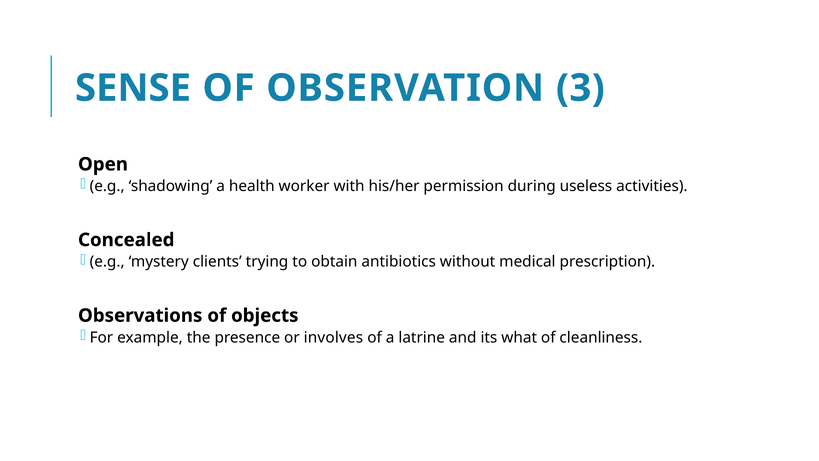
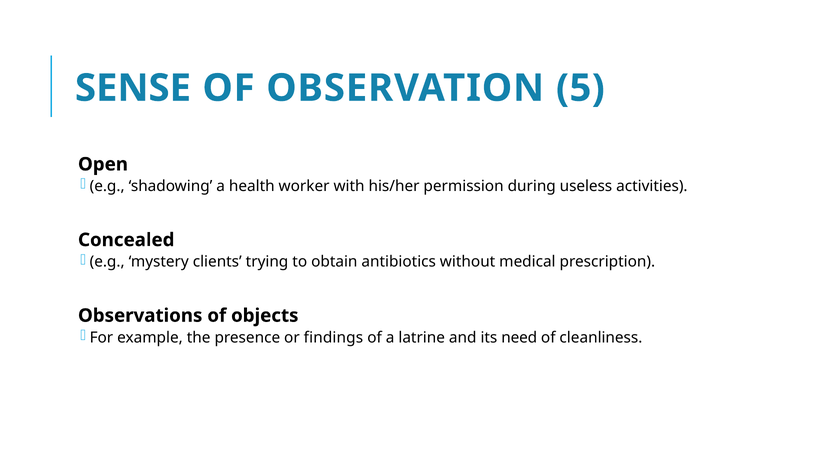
3: 3 -> 5
involves: involves -> findings
what: what -> need
